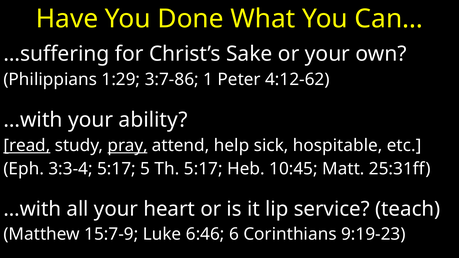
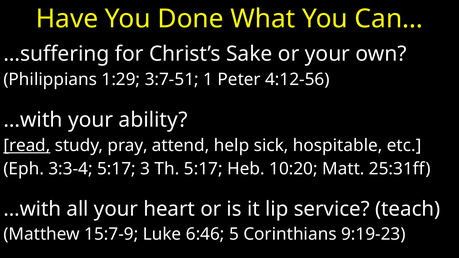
3:7-86: 3:7-86 -> 3:7-51
4:12-62: 4:12-62 -> 4:12-56
pray underline: present -> none
5: 5 -> 3
10:45: 10:45 -> 10:20
6: 6 -> 5
